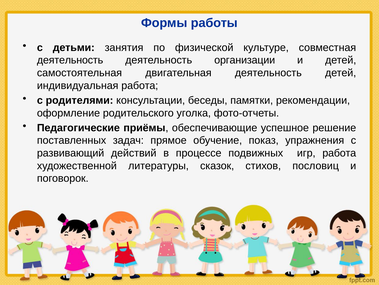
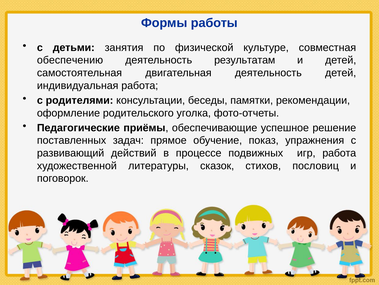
деятельность at (70, 60): деятельность -> обеспечению
организации: организации -> результатам
